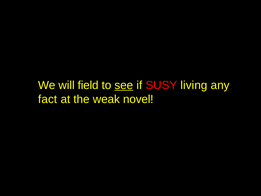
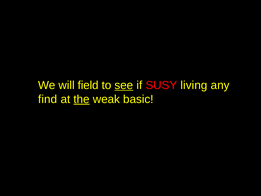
fact: fact -> find
the underline: none -> present
novel: novel -> basic
